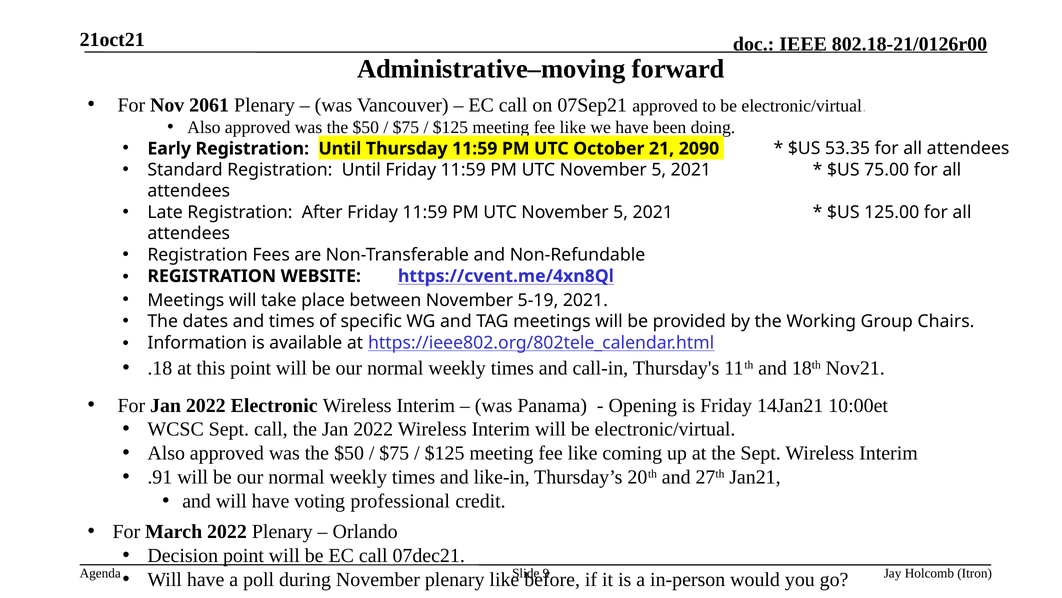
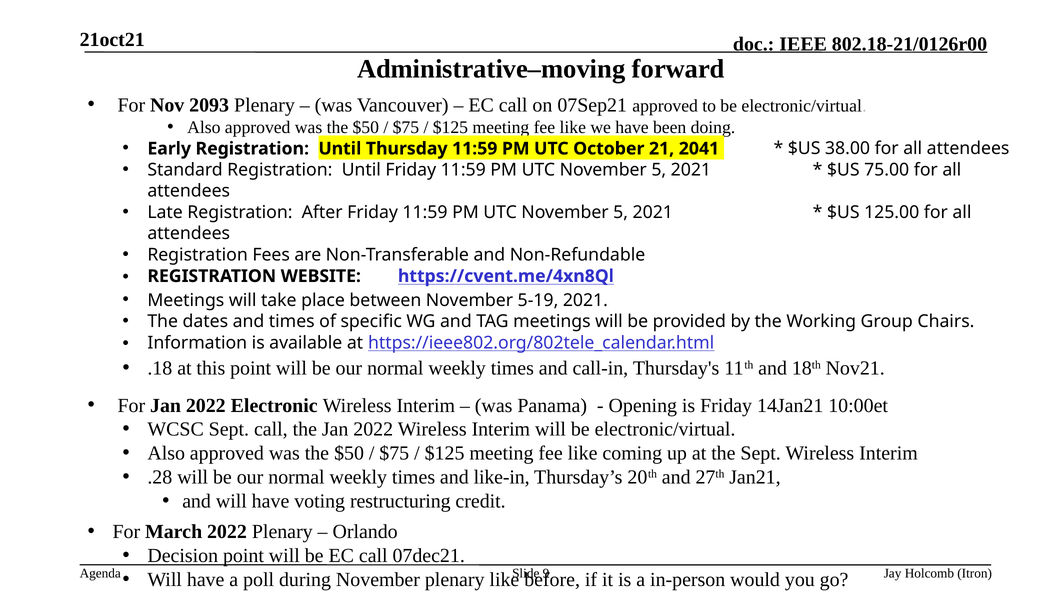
2061: 2061 -> 2093
2090: 2090 -> 2041
53.35: 53.35 -> 38.00
.91: .91 -> .28
professional: professional -> restructuring
